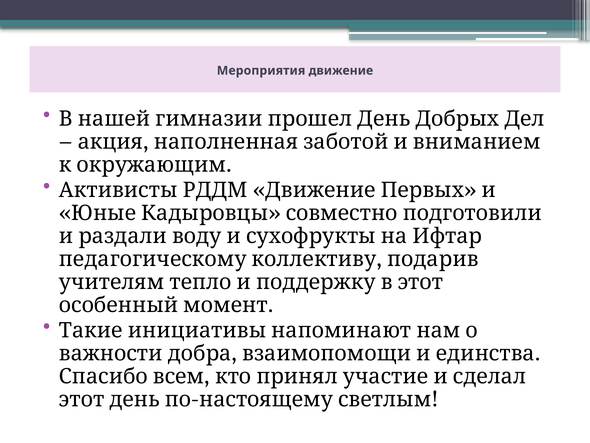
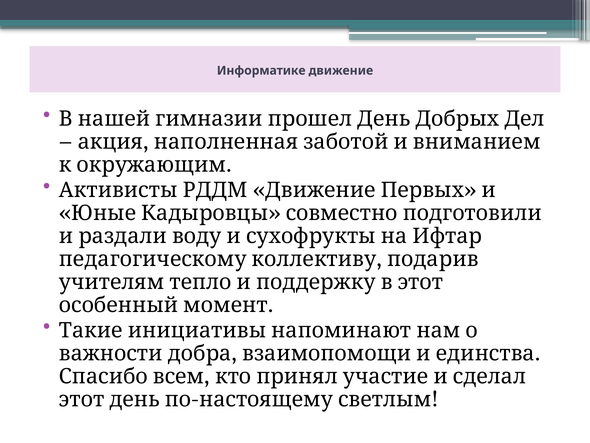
Мероприятия: Мероприятия -> Информатике
